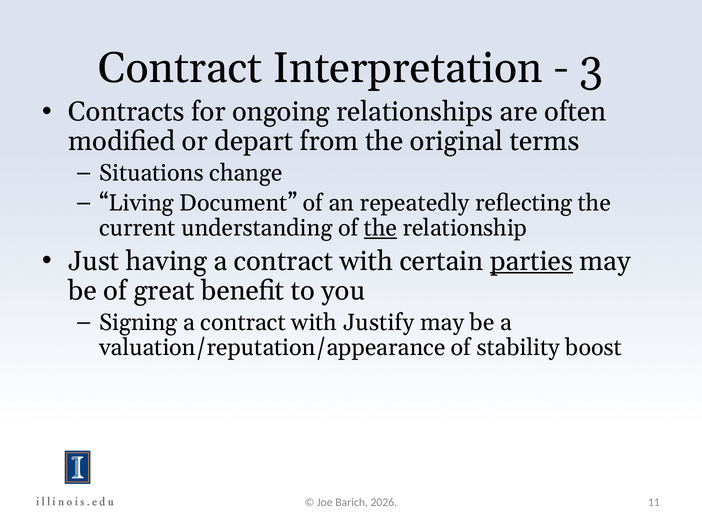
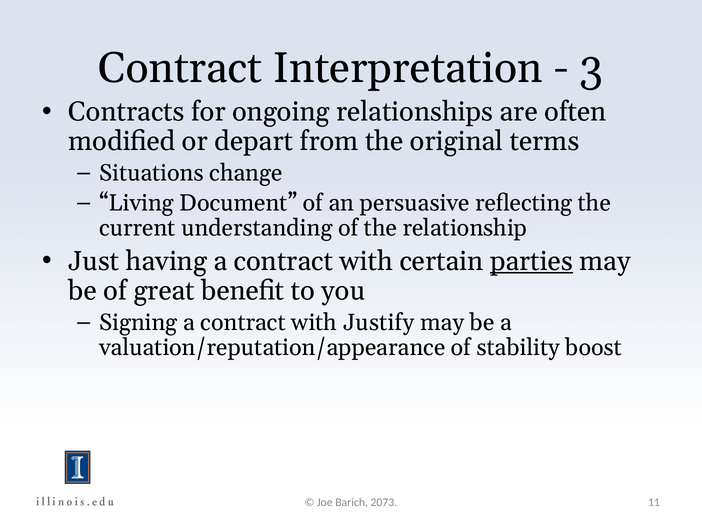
repeatedly: repeatedly -> persuasive
the at (380, 228) underline: present -> none
2026: 2026 -> 2073
